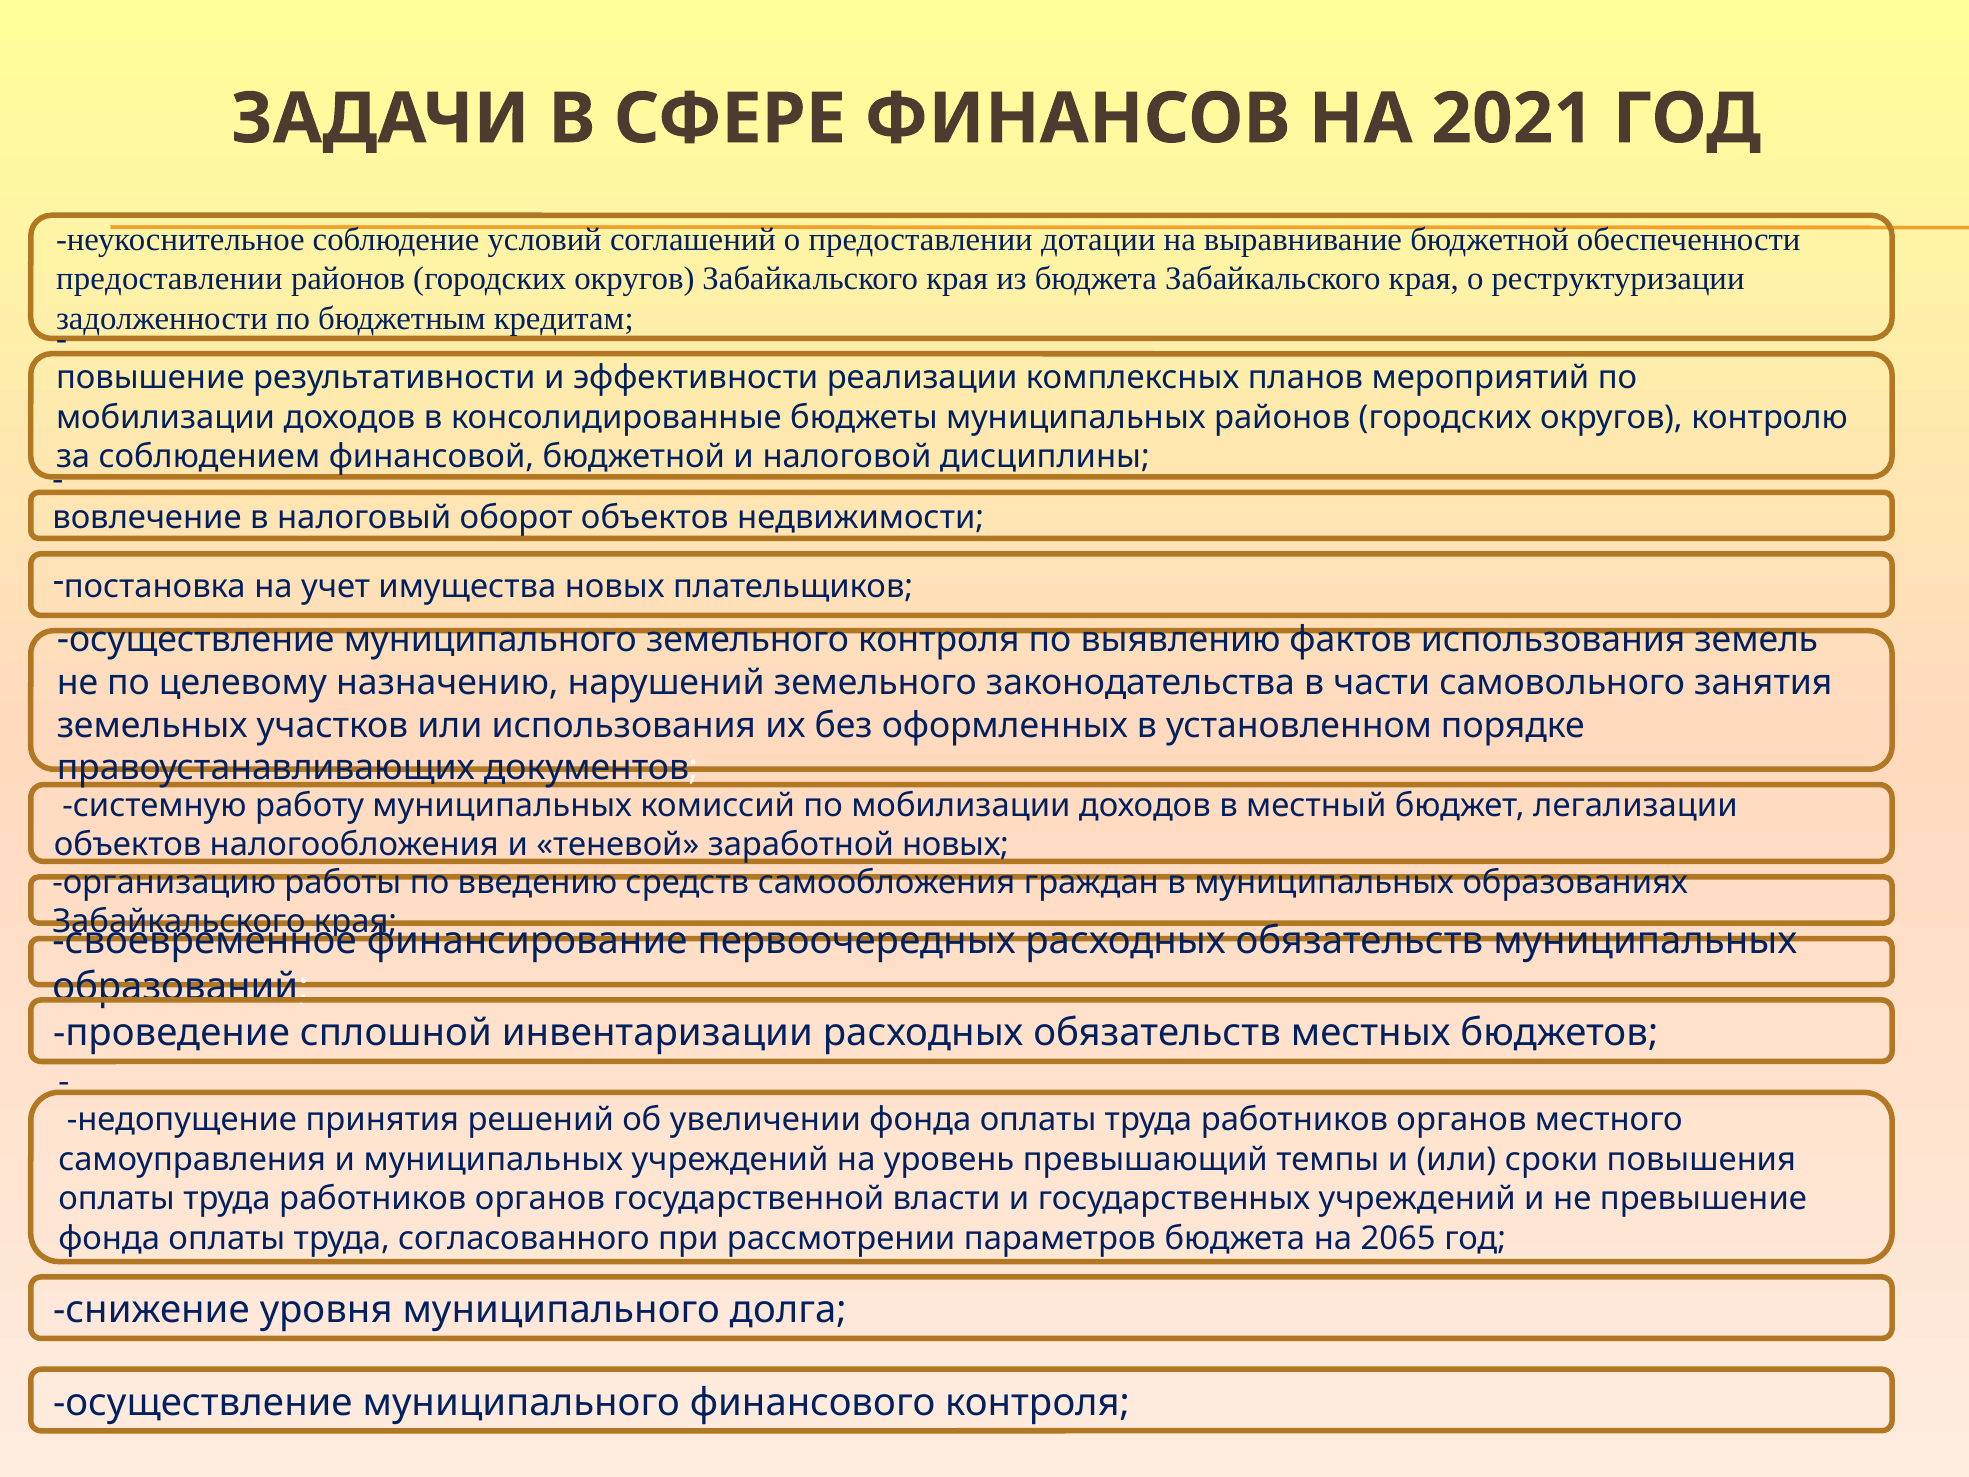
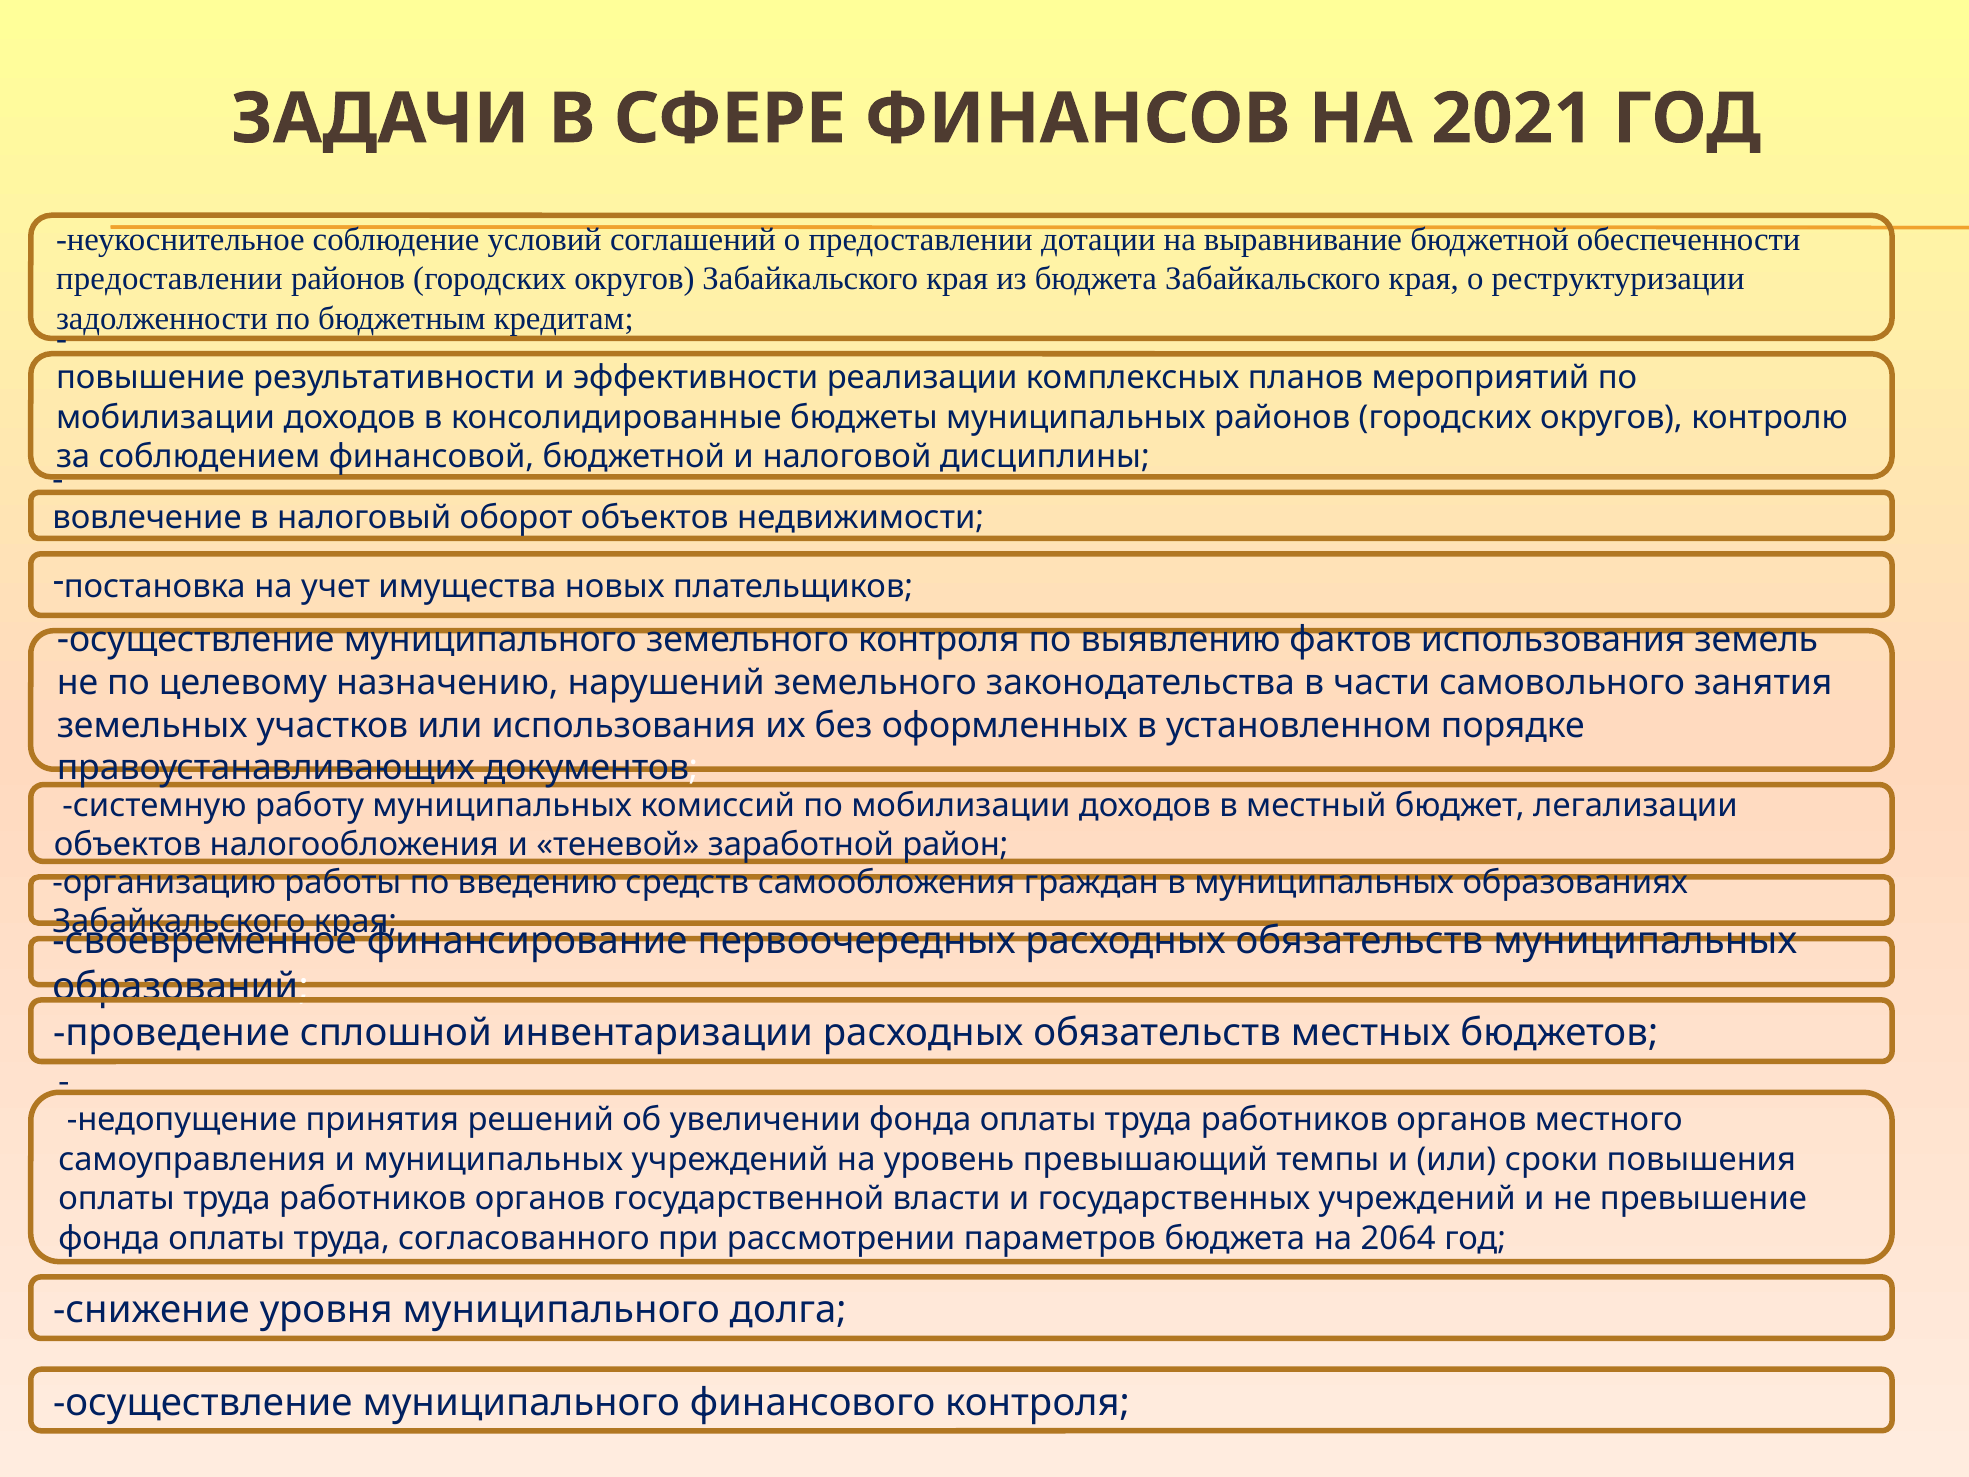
заработной новых: новых -> район
2065: 2065 -> 2064
